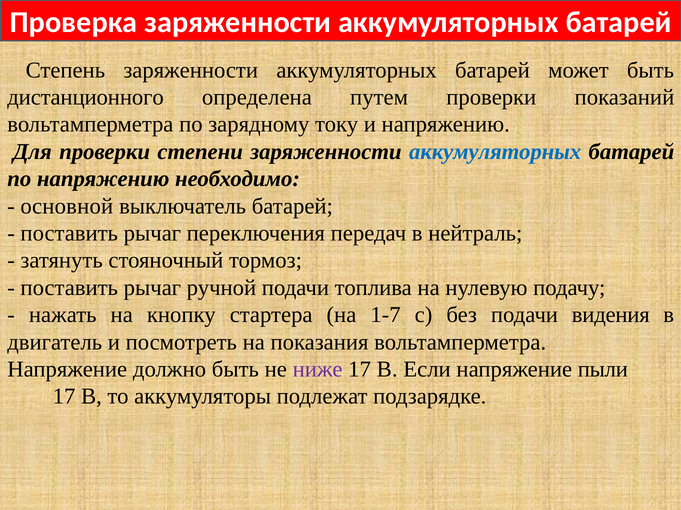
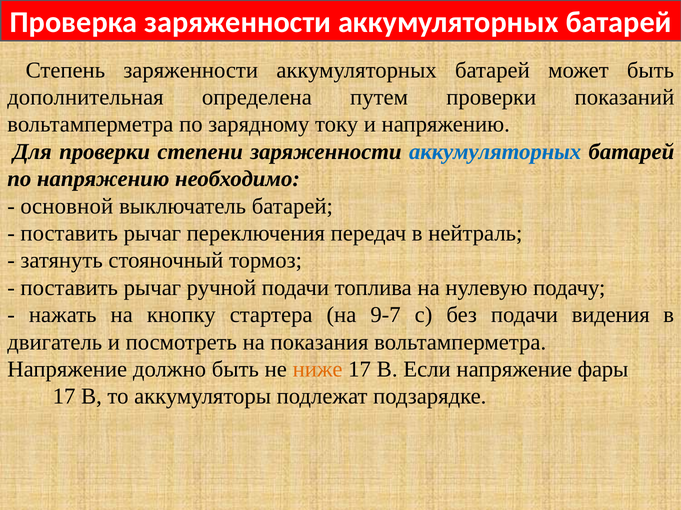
дистанционного: дистанционного -> дополнительная
1-7: 1-7 -> 9-7
ниже colour: purple -> orange
пыли: пыли -> фары
